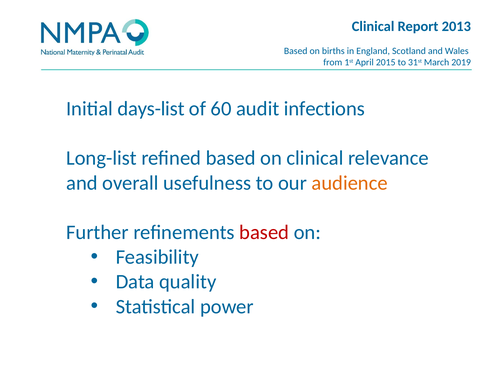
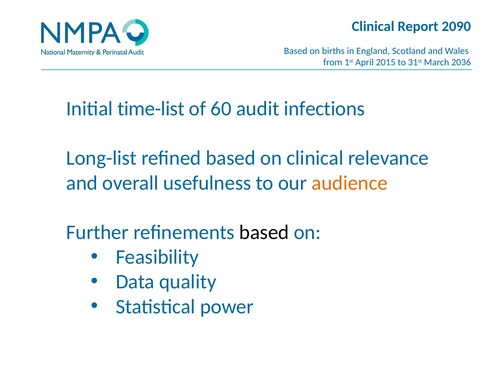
2013: 2013 -> 2090
2019: 2019 -> 2036
days-list: days-list -> time-list
based at (264, 233) colour: red -> black
